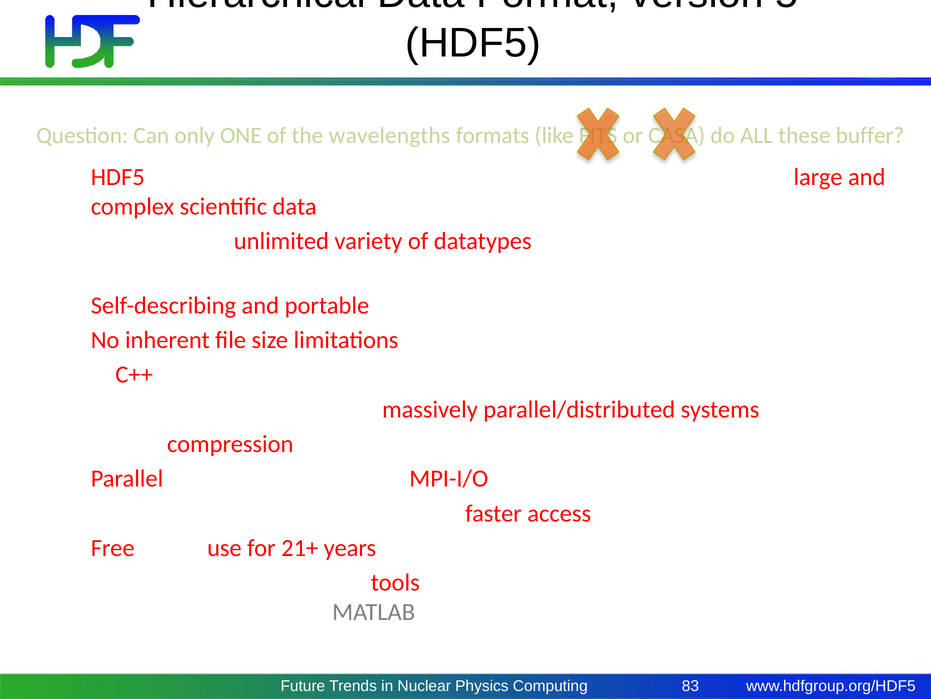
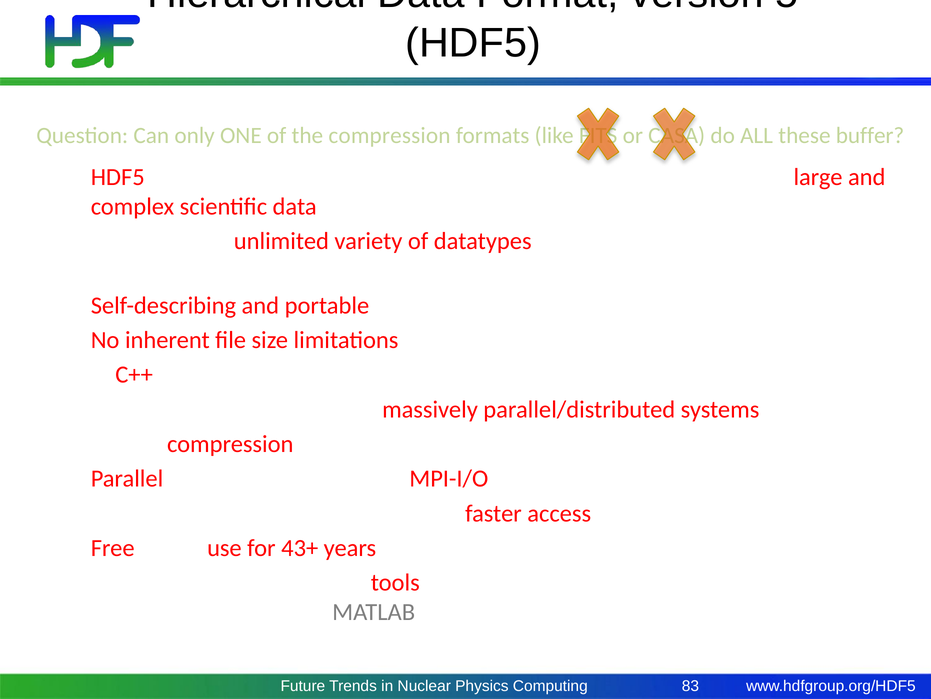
the wavelengths: wavelengths -> compression
21+: 21+ -> 43+
